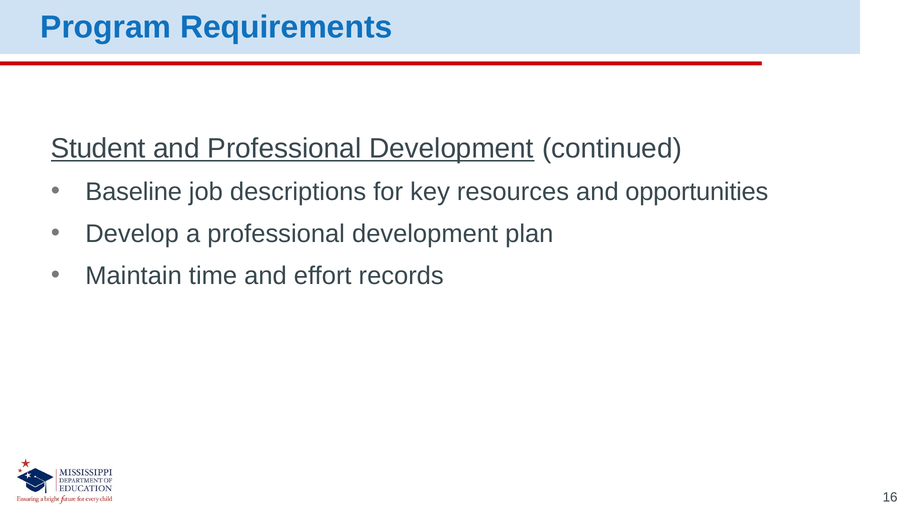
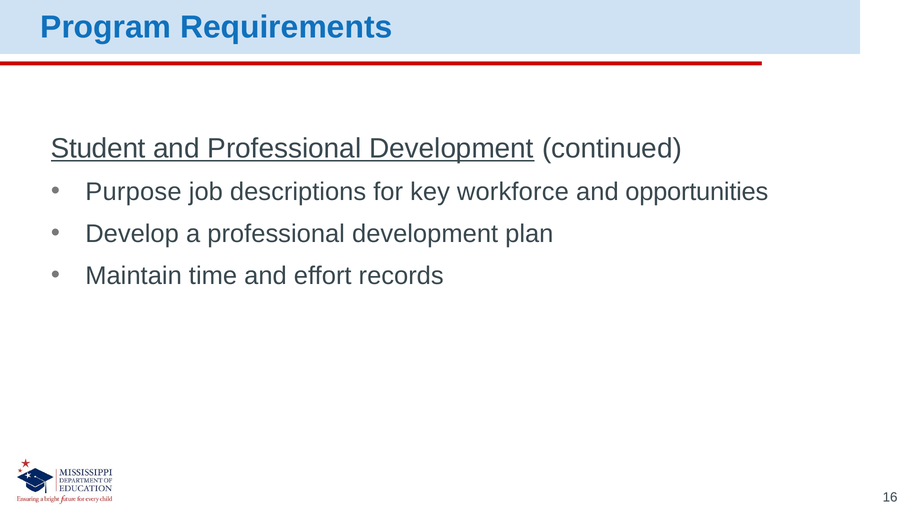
Baseline: Baseline -> Purpose
resources: resources -> workforce
